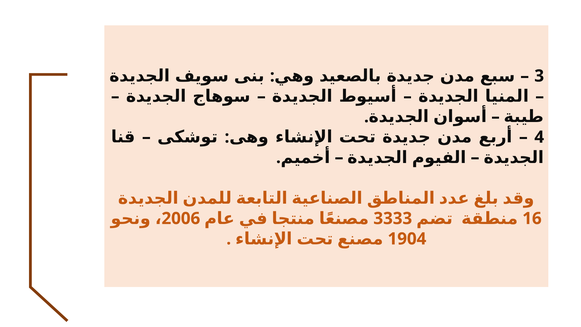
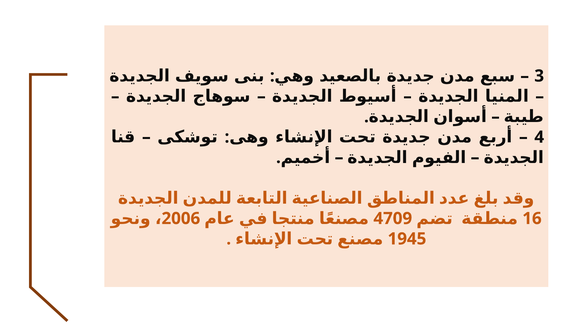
3333: 3333 -> 4709
1904: 1904 -> 1945
